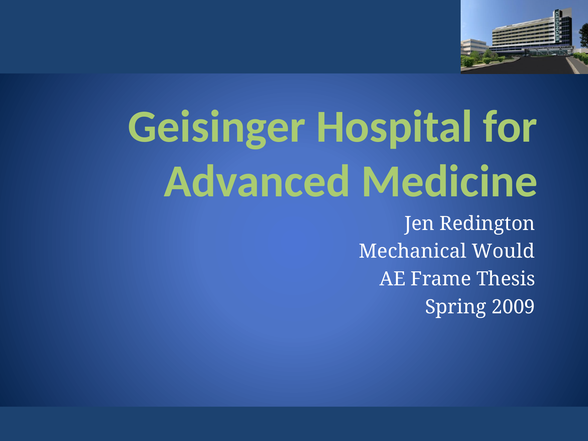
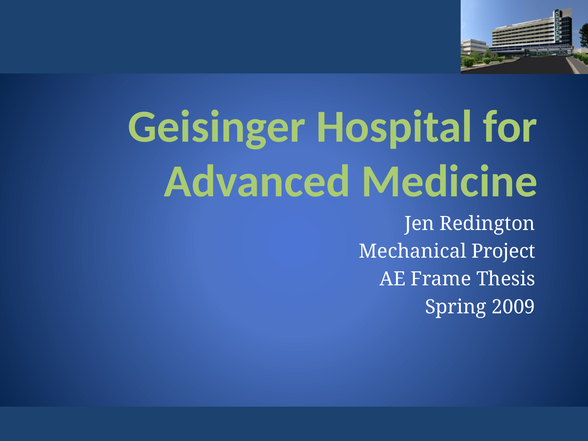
Would: Would -> Project
